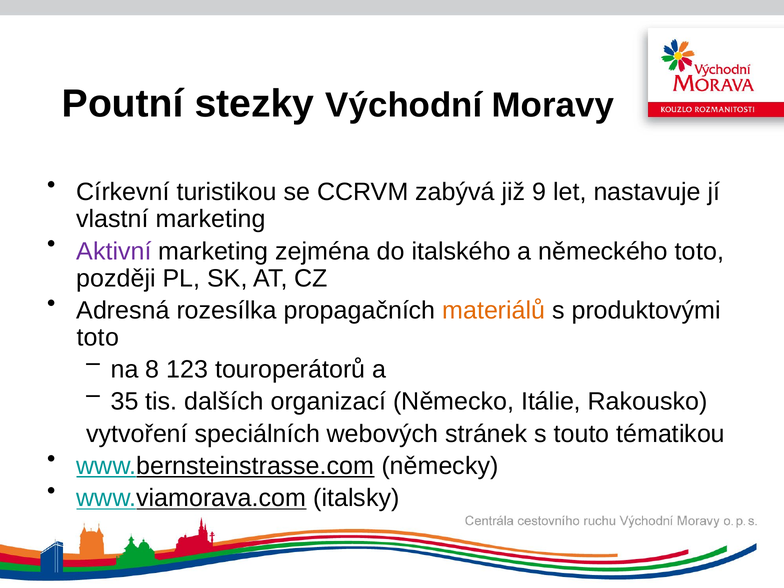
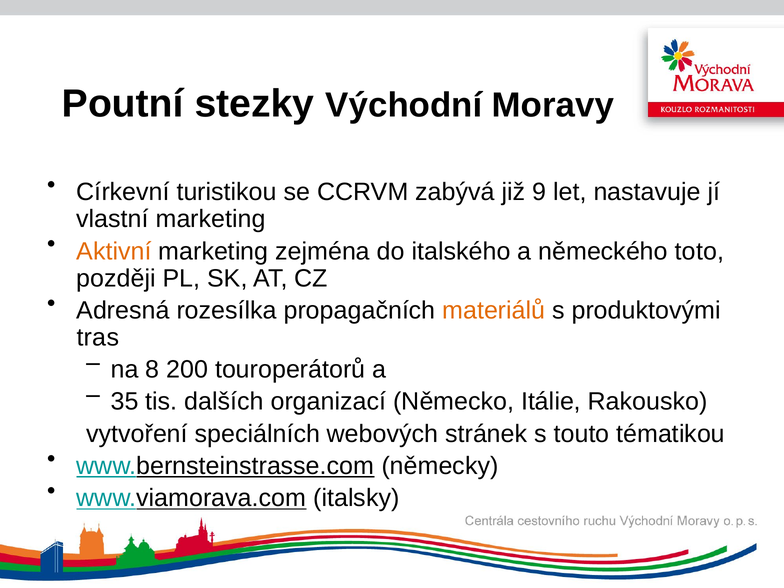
Aktivní colour: purple -> orange
toto at (98, 338): toto -> tras
123: 123 -> 200
